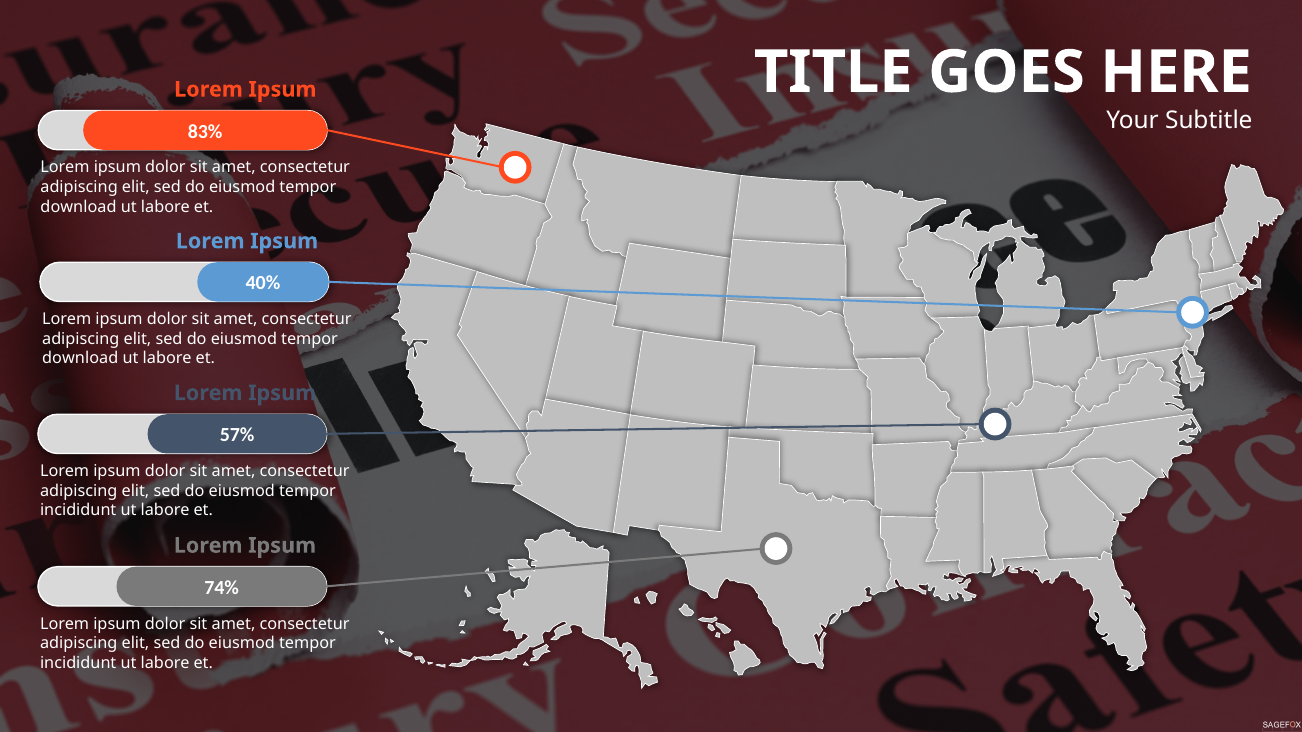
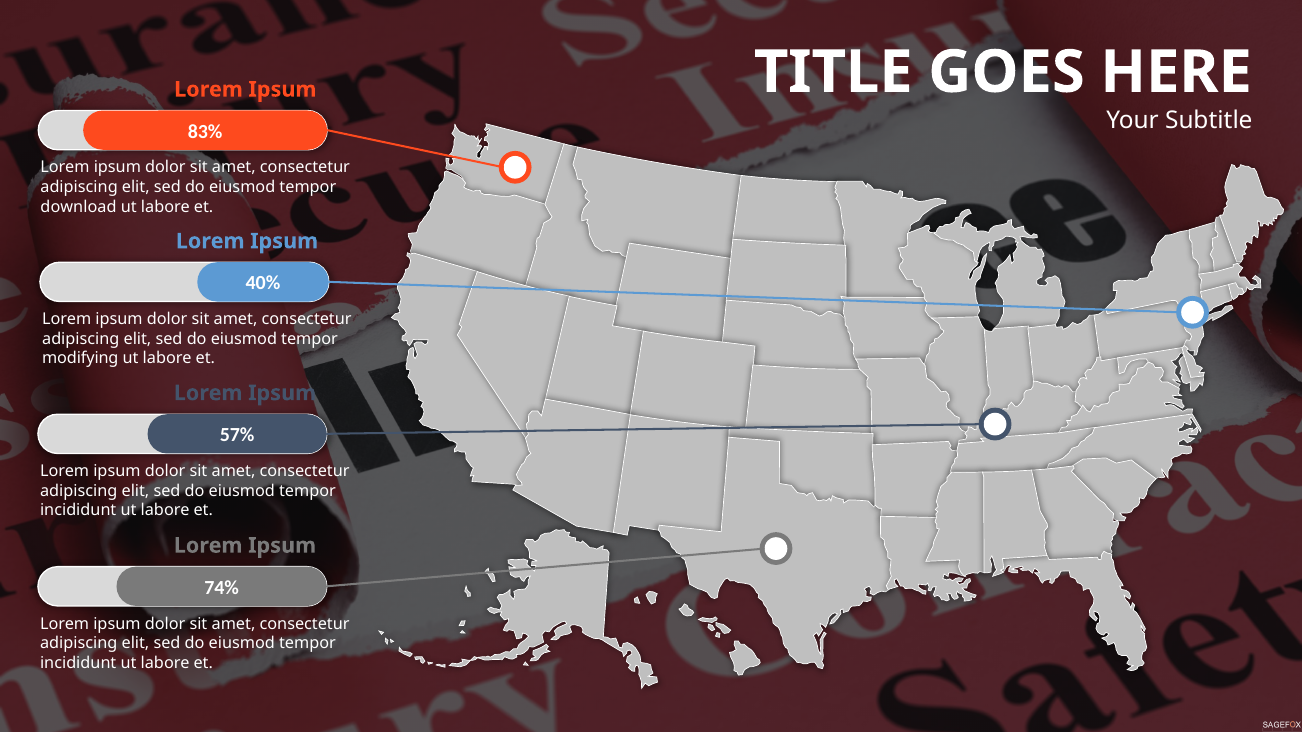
download at (80, 359): download -> modifying
